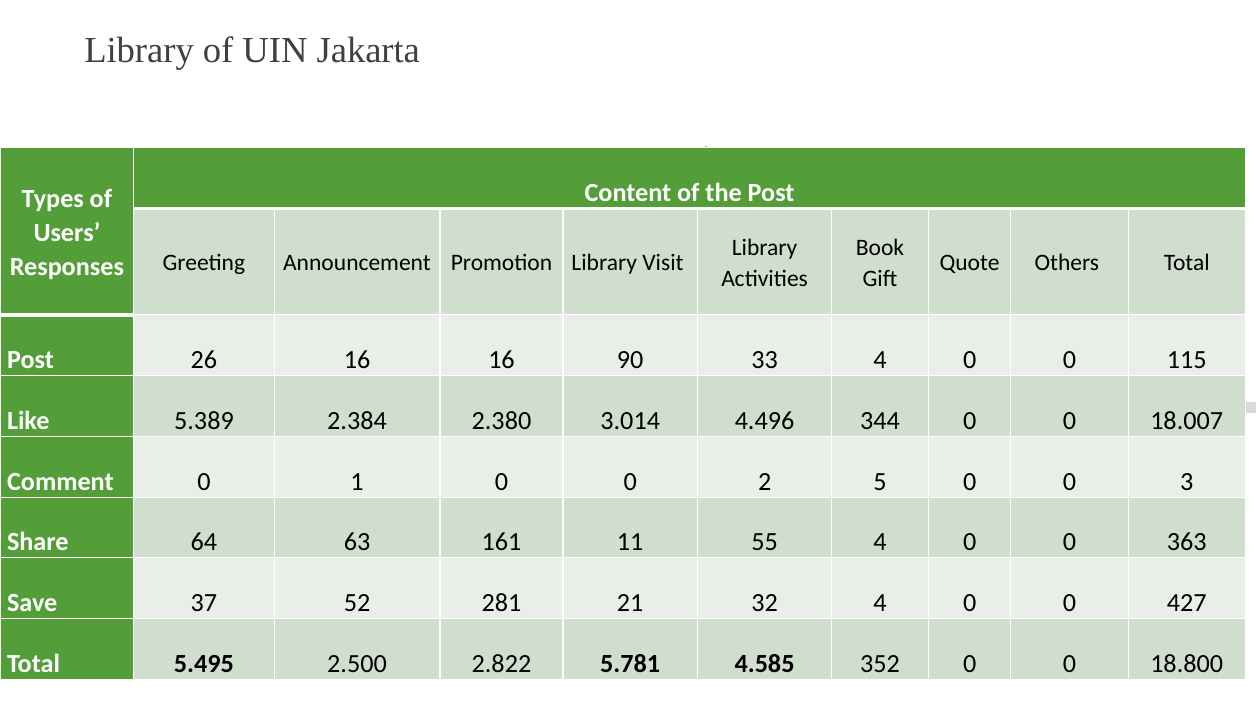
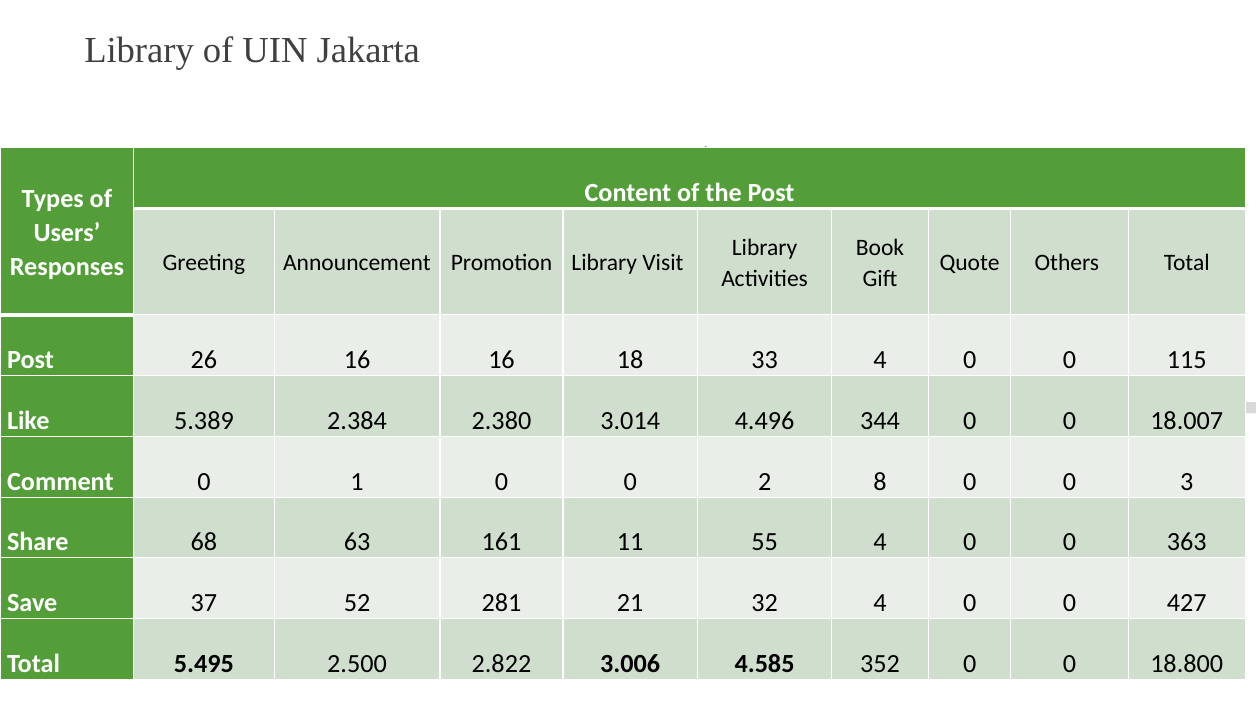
90: 90 -> 18
5: 5 -> 8
64: 64 -> 68
5.781: 5.781 -> 3.006
